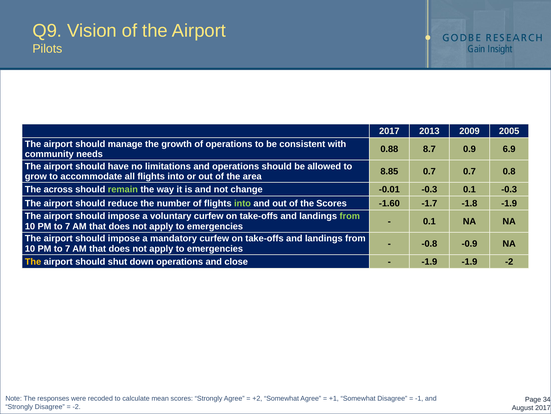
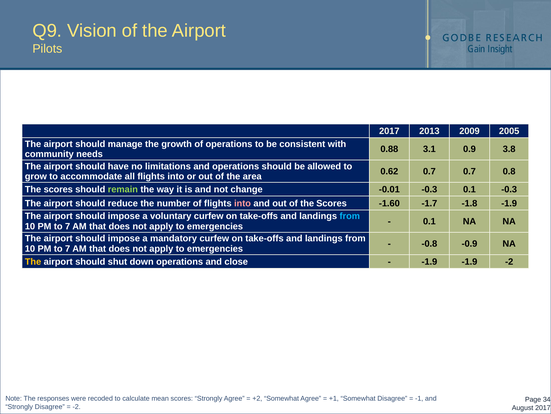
8.7: 8.7 -> 3.1
6.9: 6.9 -> 3.8
8.85: 8.85 -> 0.62
across at (58, 189): across -> scores
into at (243, 203) colour: light green -> pink
from at (350, 216) colour: light green -> light blue
